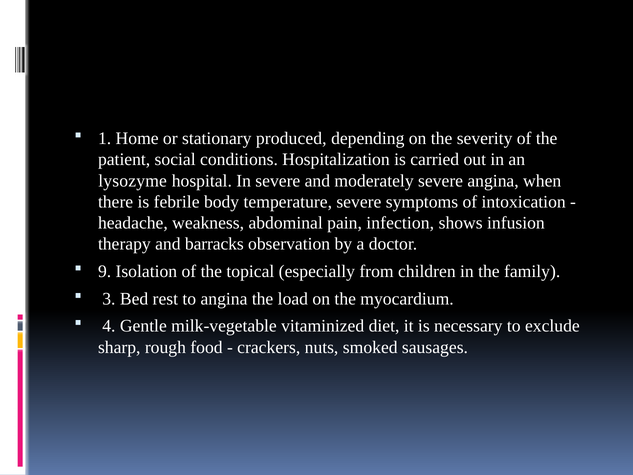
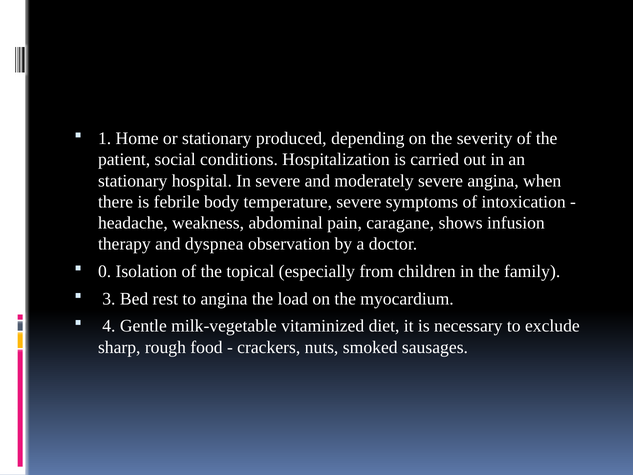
lysozyme at (133, 181): lysozyme -> stationary
infection: infection -> caragane
barracks: barracks -> dyspnea
9: 9 -> 0
